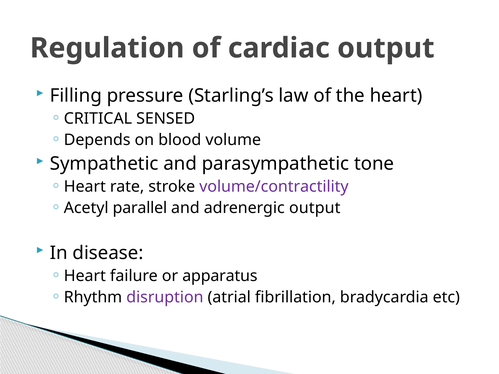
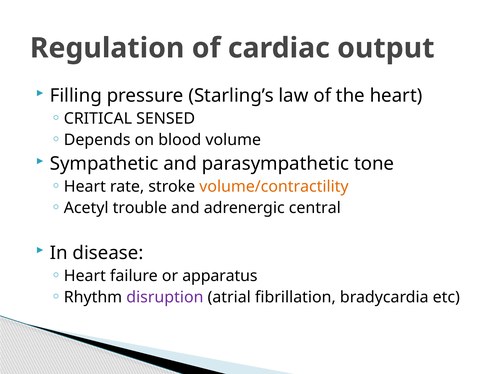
volume/contractility colour: purple -> orange
parallel: parallel -> trouble
adrenergic output: output -> central
